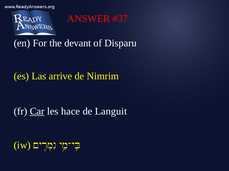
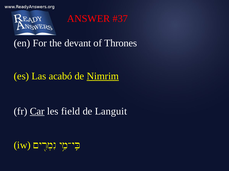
Disparu: Disparu -> Thrones
arrive: arrive -> acabó
Nimrim underline: none -> present
hace: hace -> field
